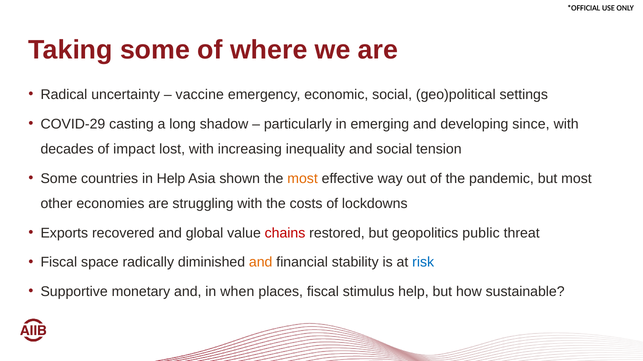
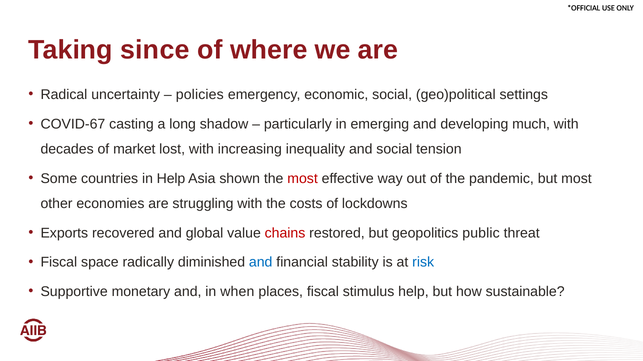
Taking some: some -> since
vaccine: vaccine -> policies
COVID-29: COVID-29 -> COVID-67
since: since -> much
impact: impact -> market
most at (303, 179) colour: orange -> red
and at (261, 263) colour: orange -> blue
